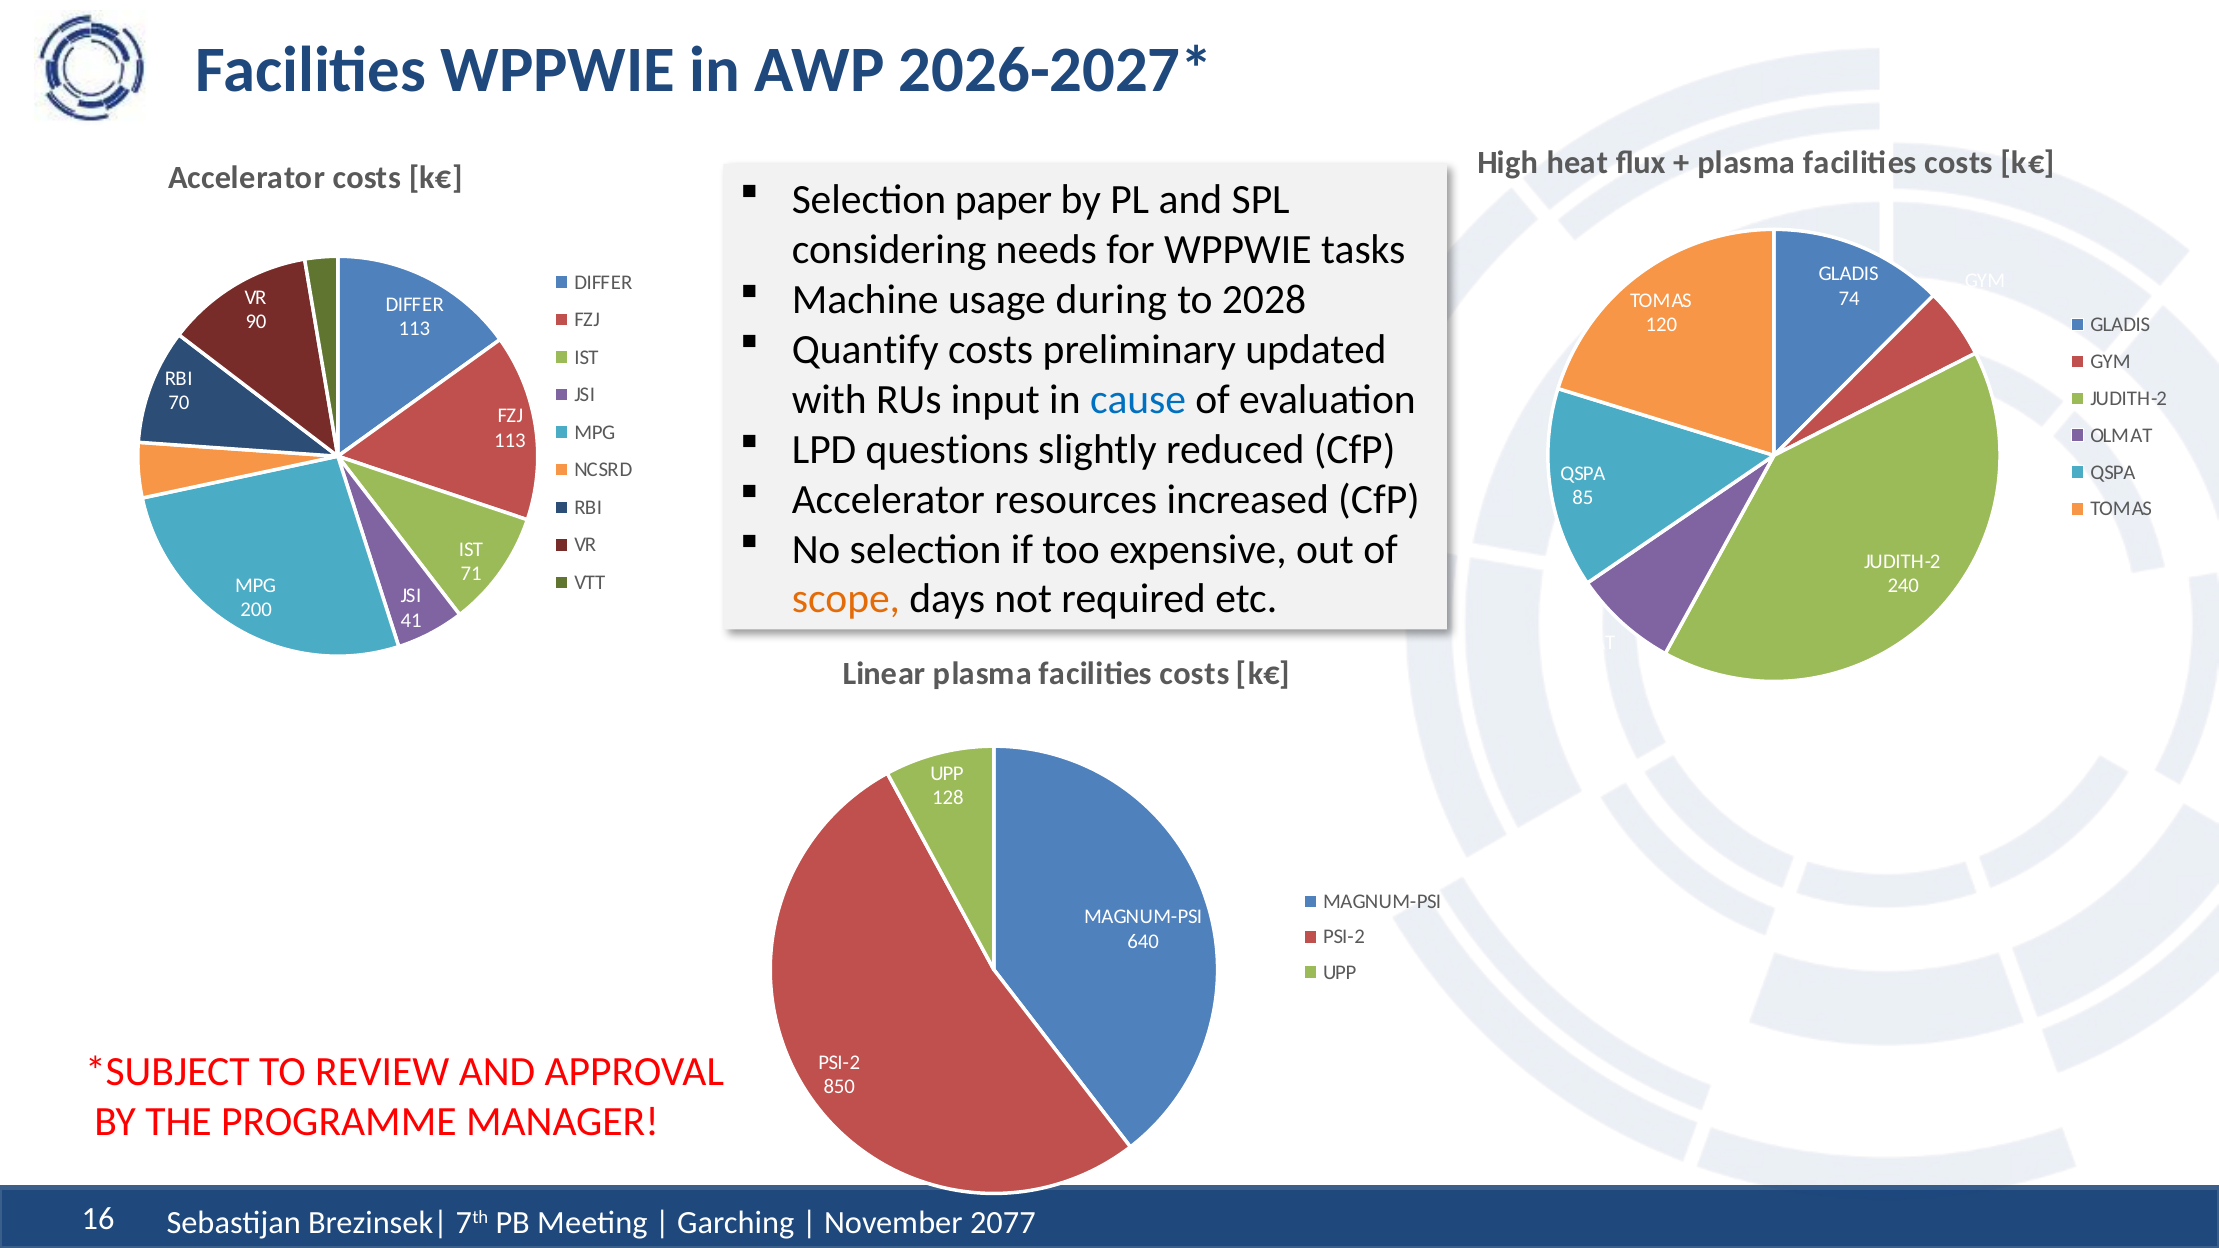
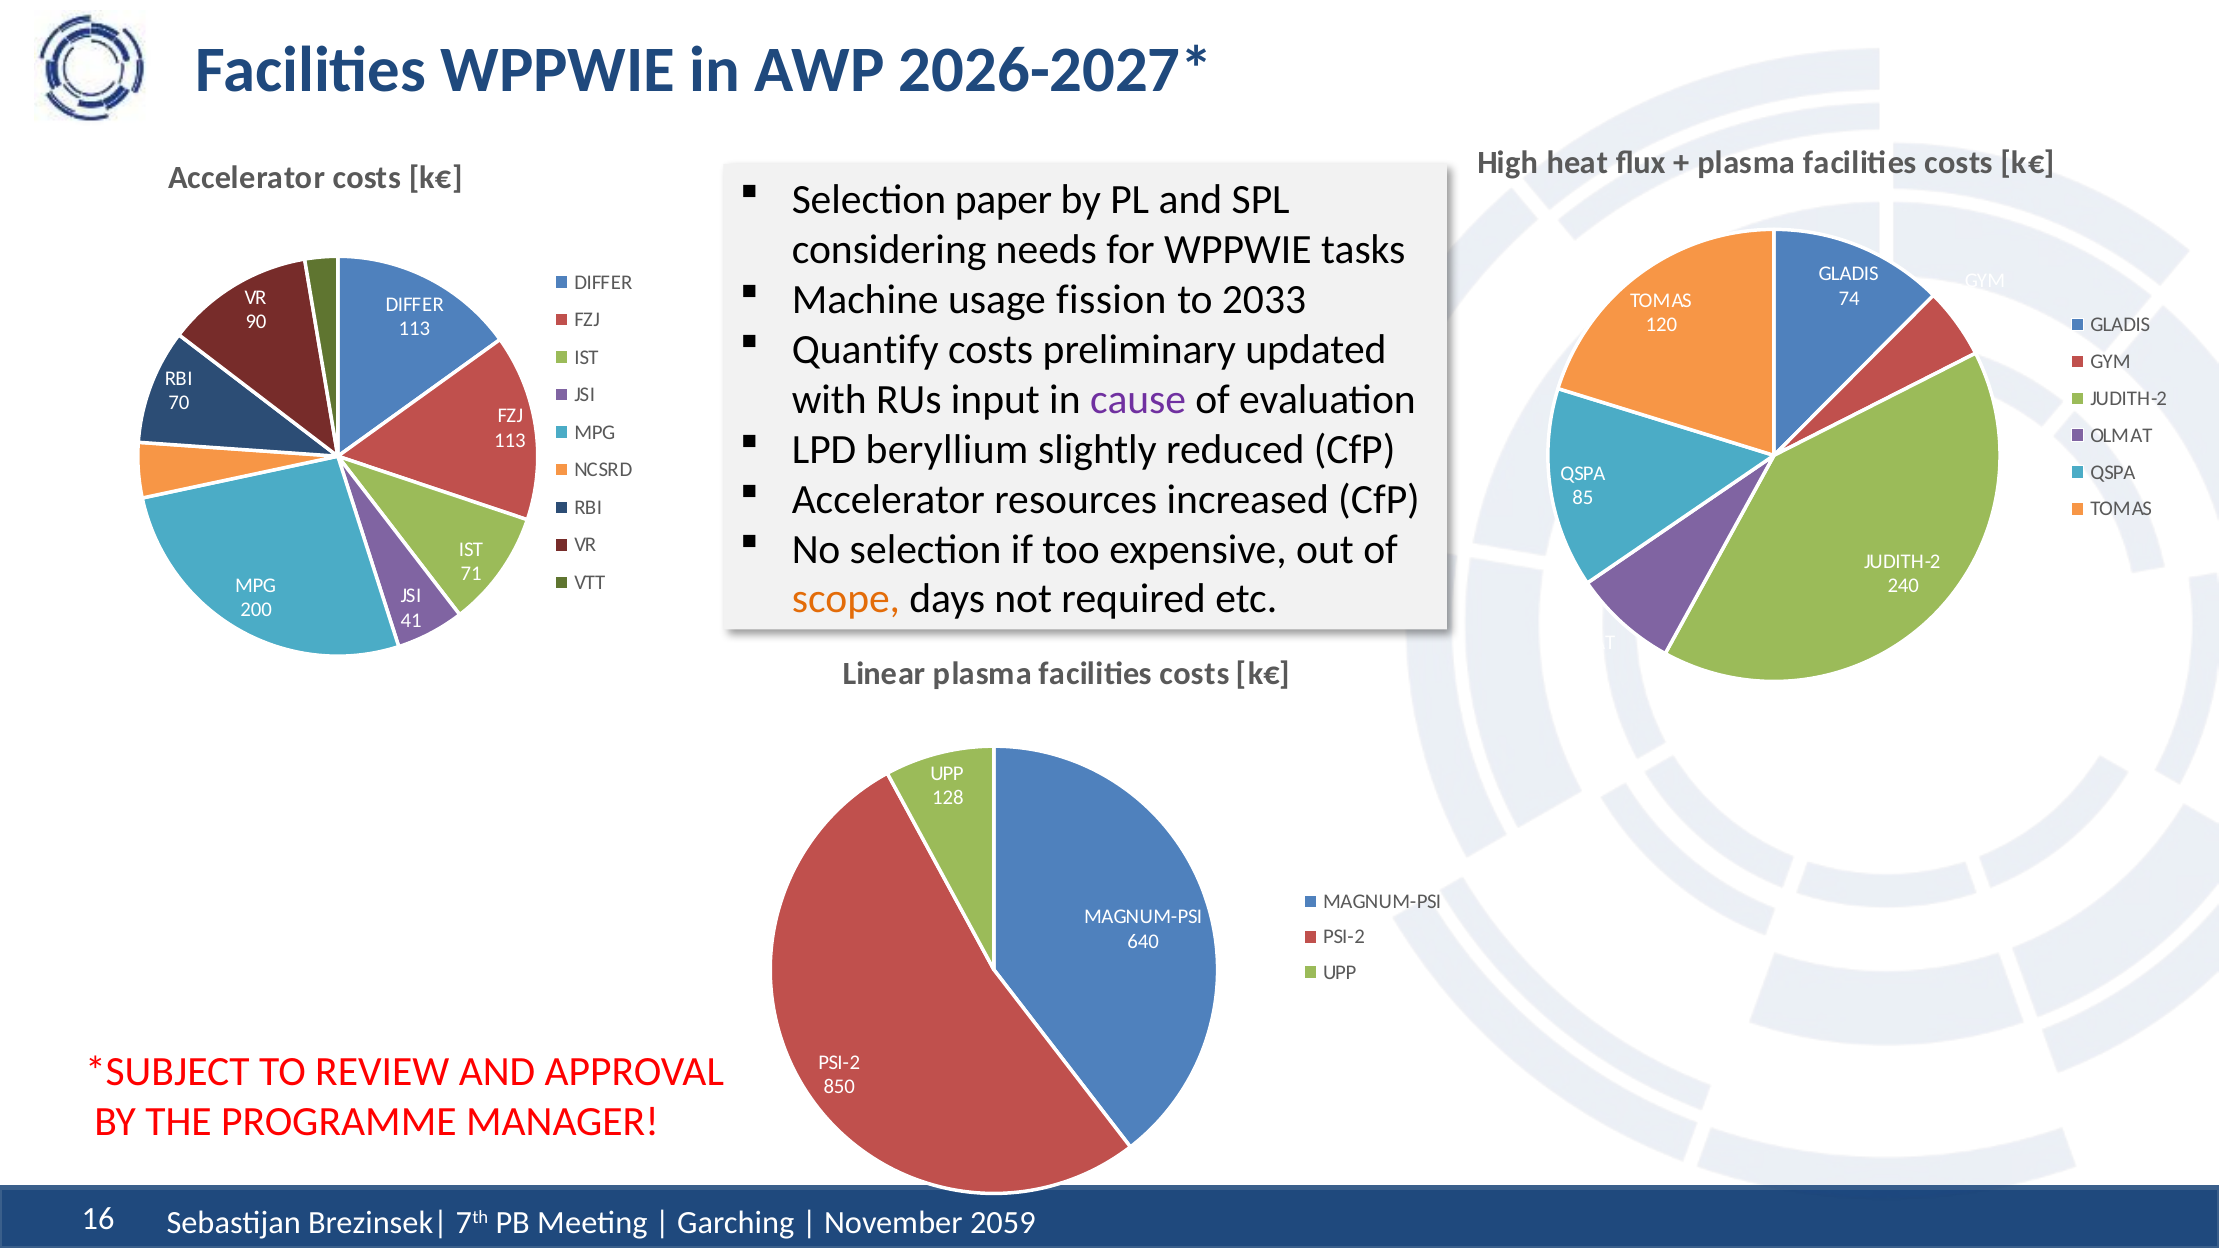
during: during -> fission
2028: 2028 -> 2033
cause colour: blue -> purple
questions: questions -> beryllium
2077: 2077 -> 2059
